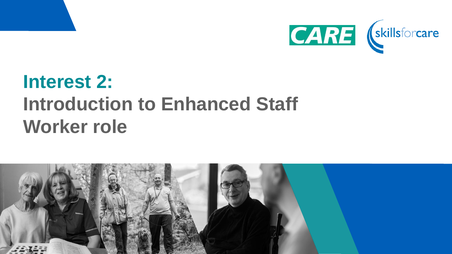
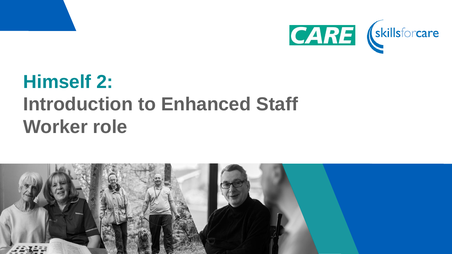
Interest: Interest -> Himself
